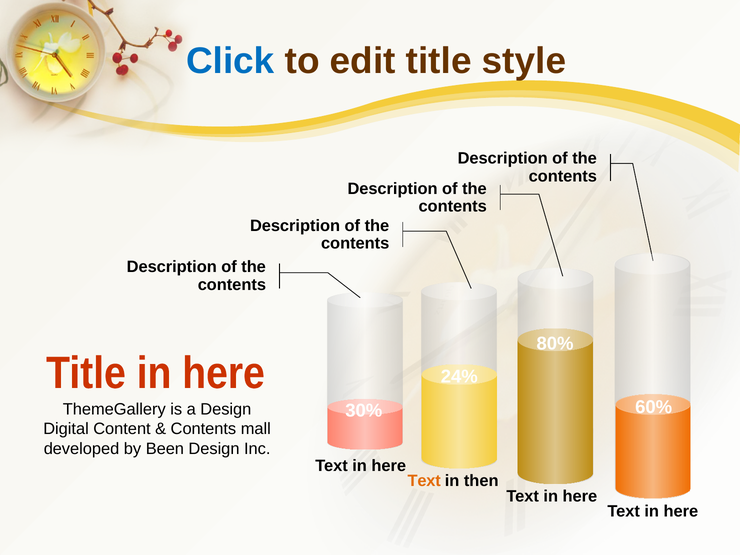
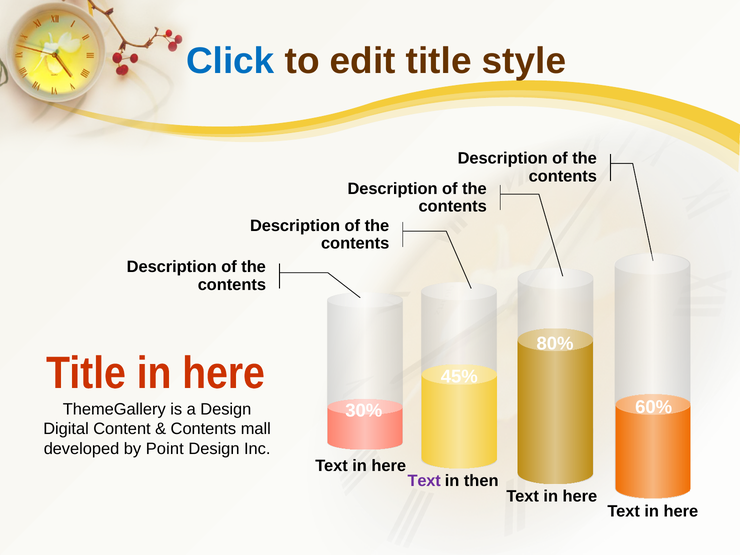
24%: 24% -> 45%
Been: Been -> Point
Text at (424, 481) colour: orange -> purple
